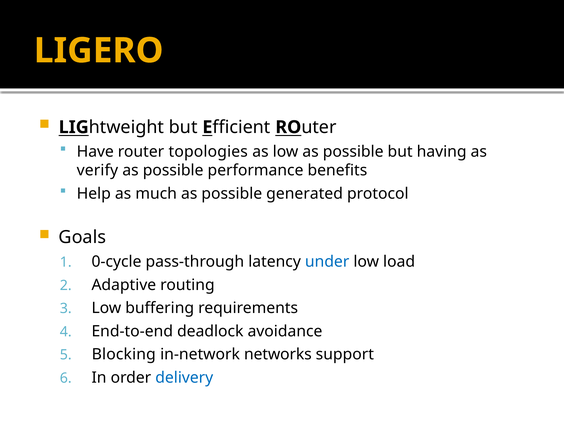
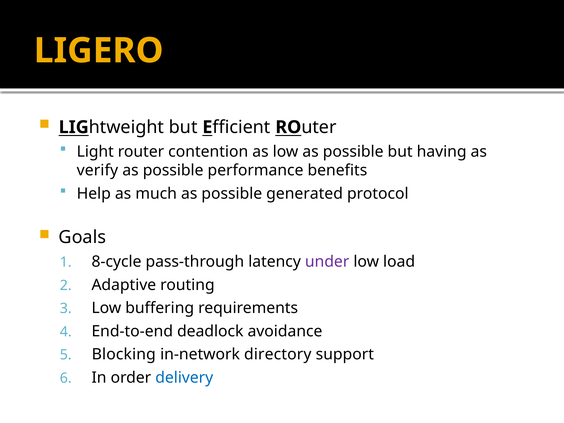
Have: Have -> Light
topologies: topologies -> contention
0-cycle: 0-cycle -> 8-cycle
under colour: blue -> purple
networks: networks -> directory
